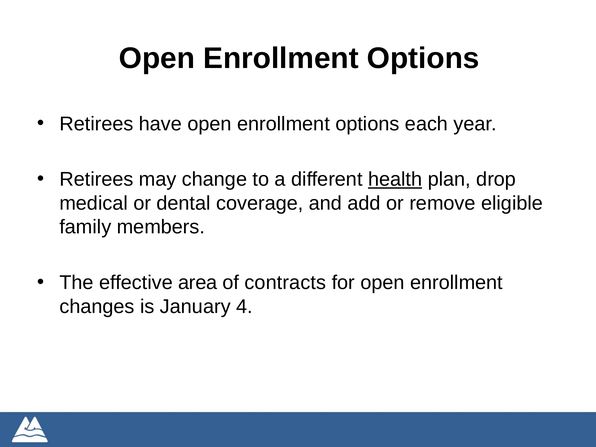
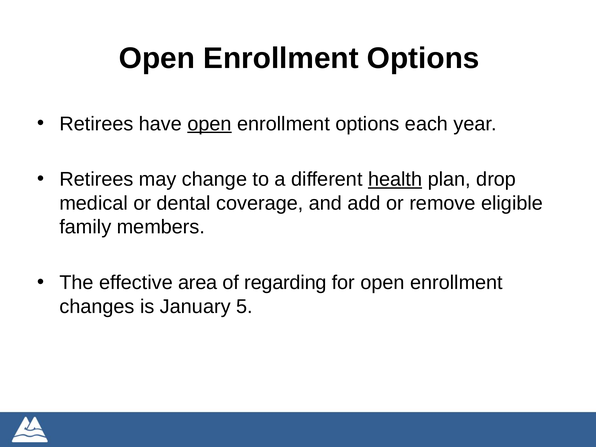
open at (210, 124) underline: none -> present
contracts: contracts -> regarding
4: 4 -> 5
